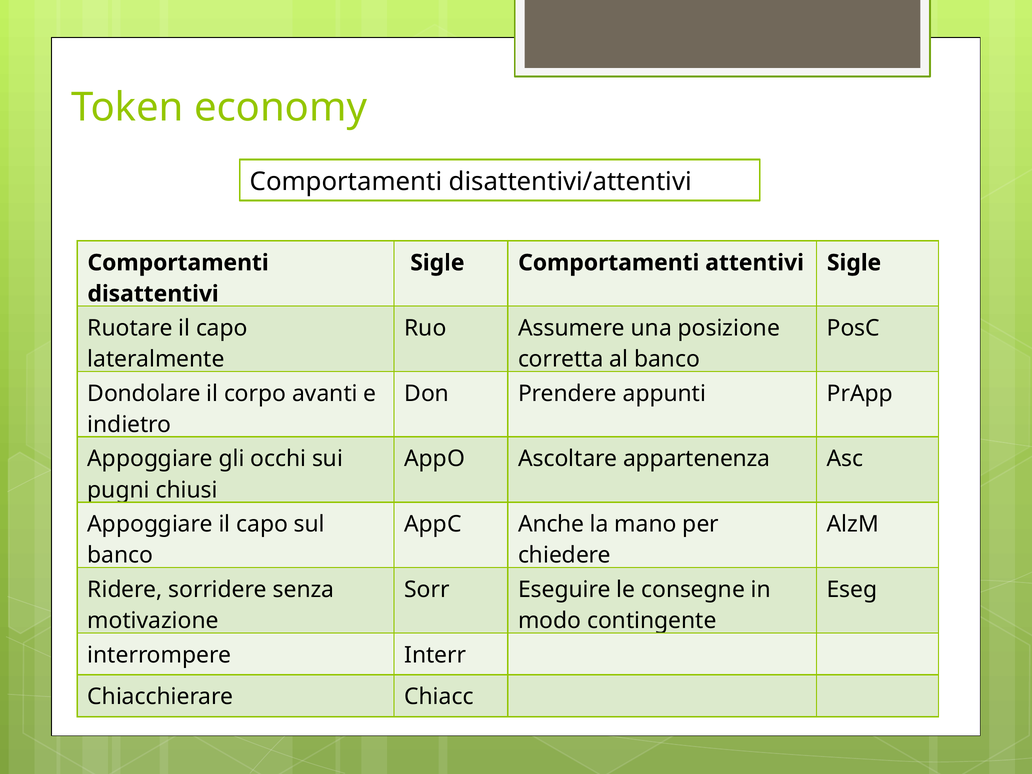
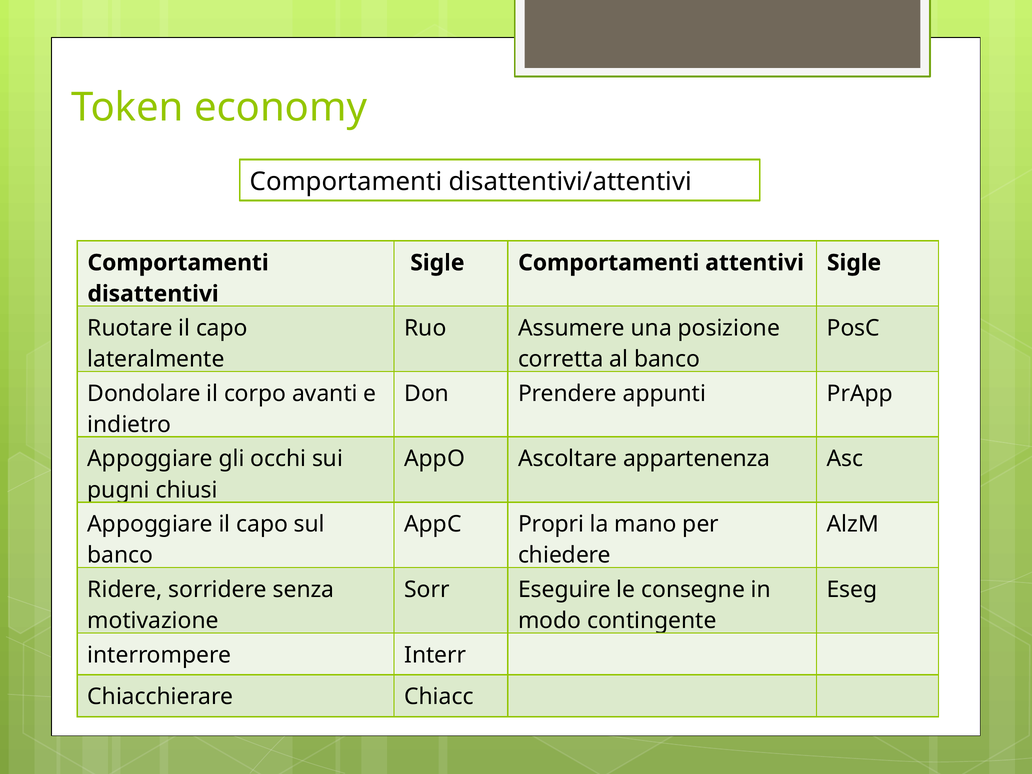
Anche: Anche -> Propri
